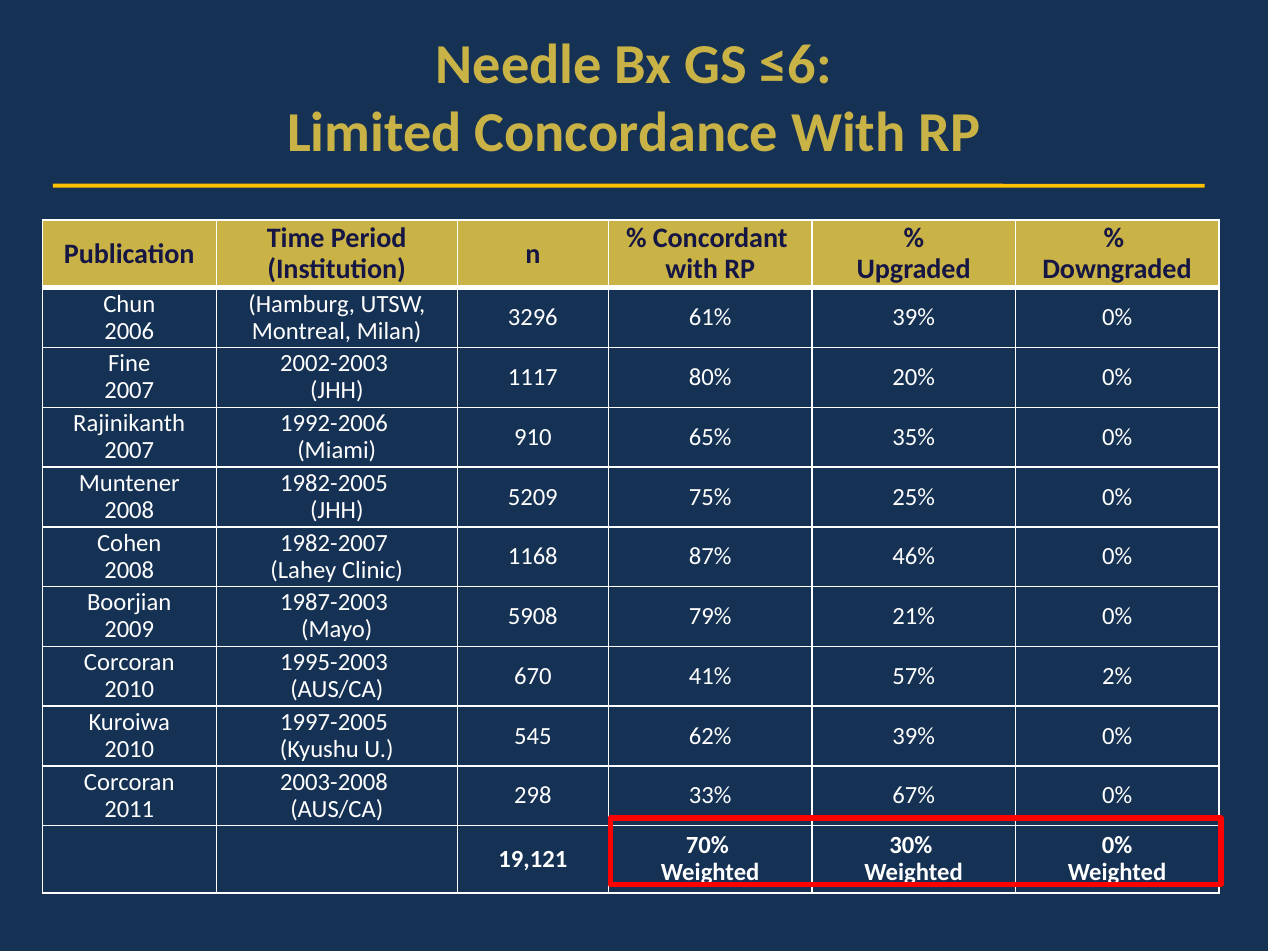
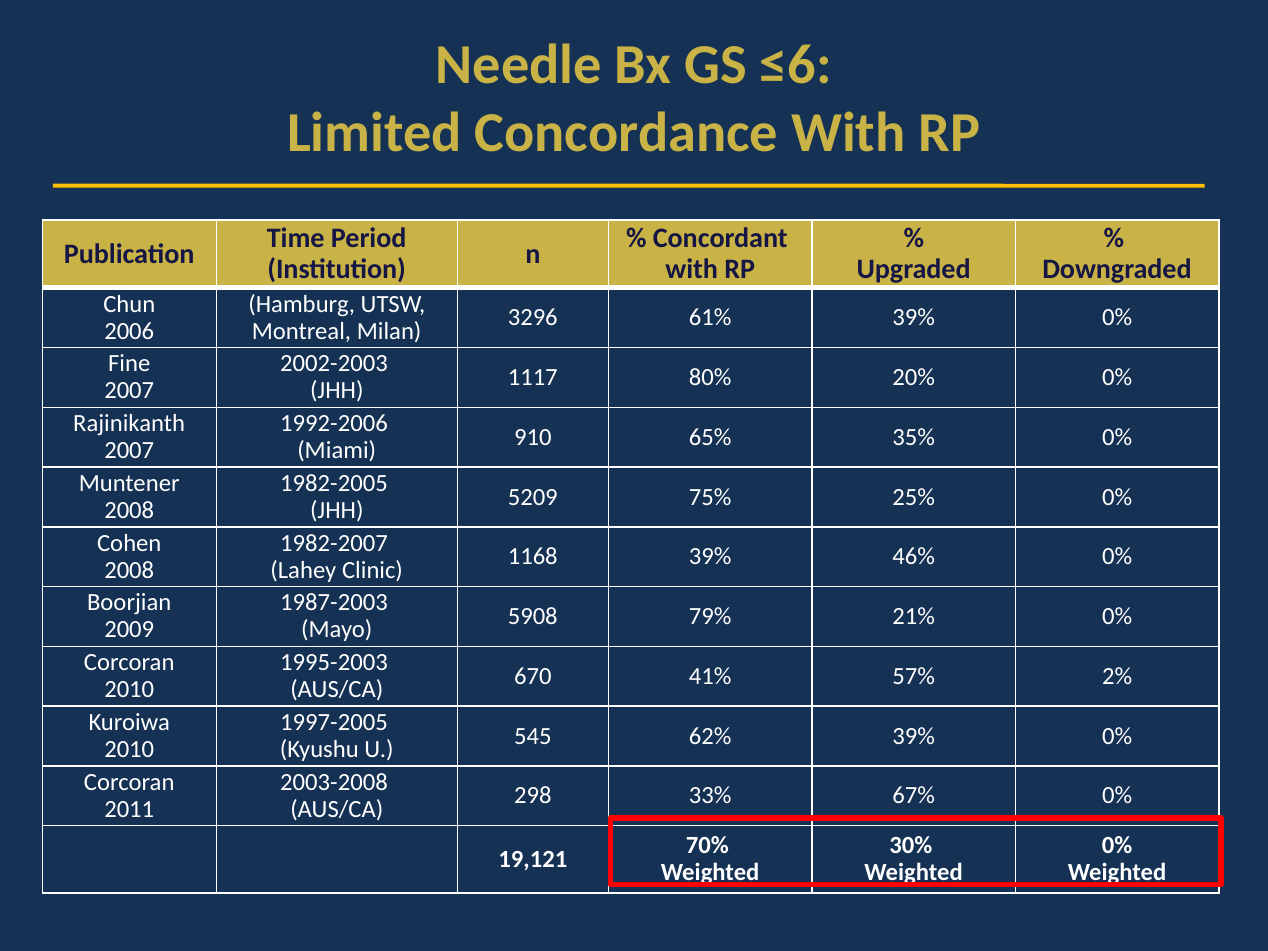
1168 87%: 87% -> 39%
